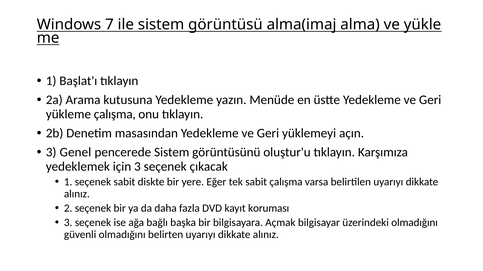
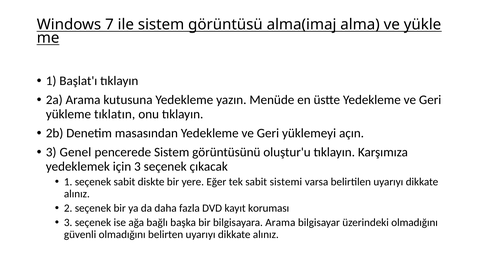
yükleme çalışma: çalışma -> tıklatın
sabit çalışma: çalışma -> sistemi
bilgisayara Açmak: Açmak -> Arama
